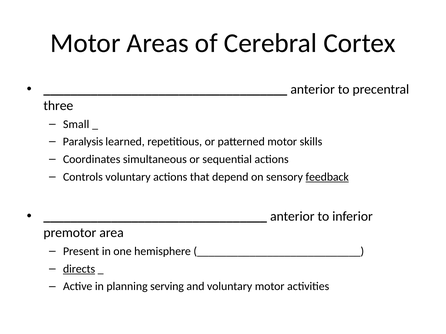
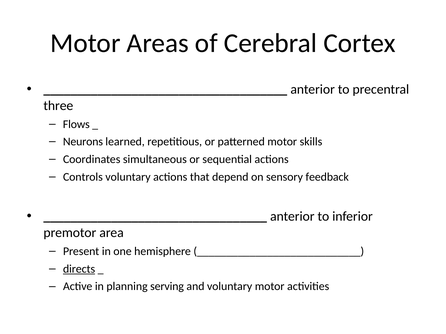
Small: Small -> Flows
Paralysis: Paralysis -> Neurons
feedback underline: present -> none
